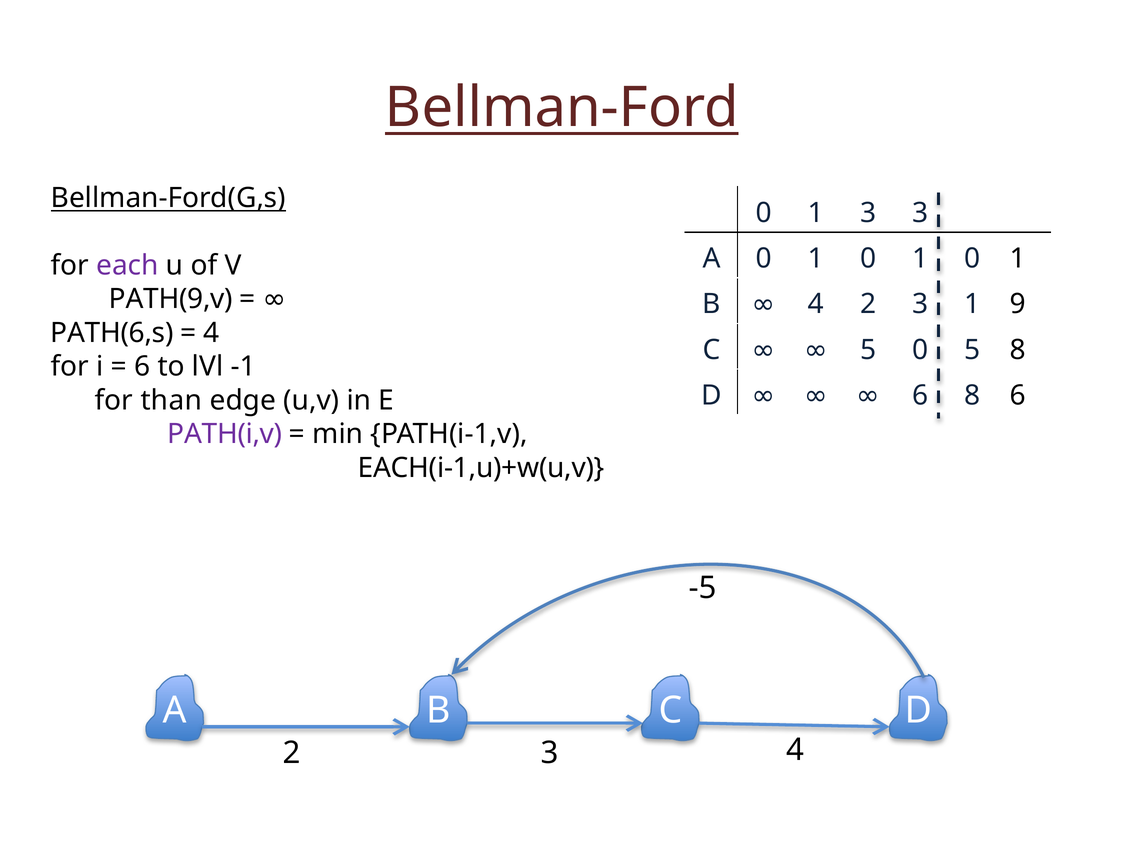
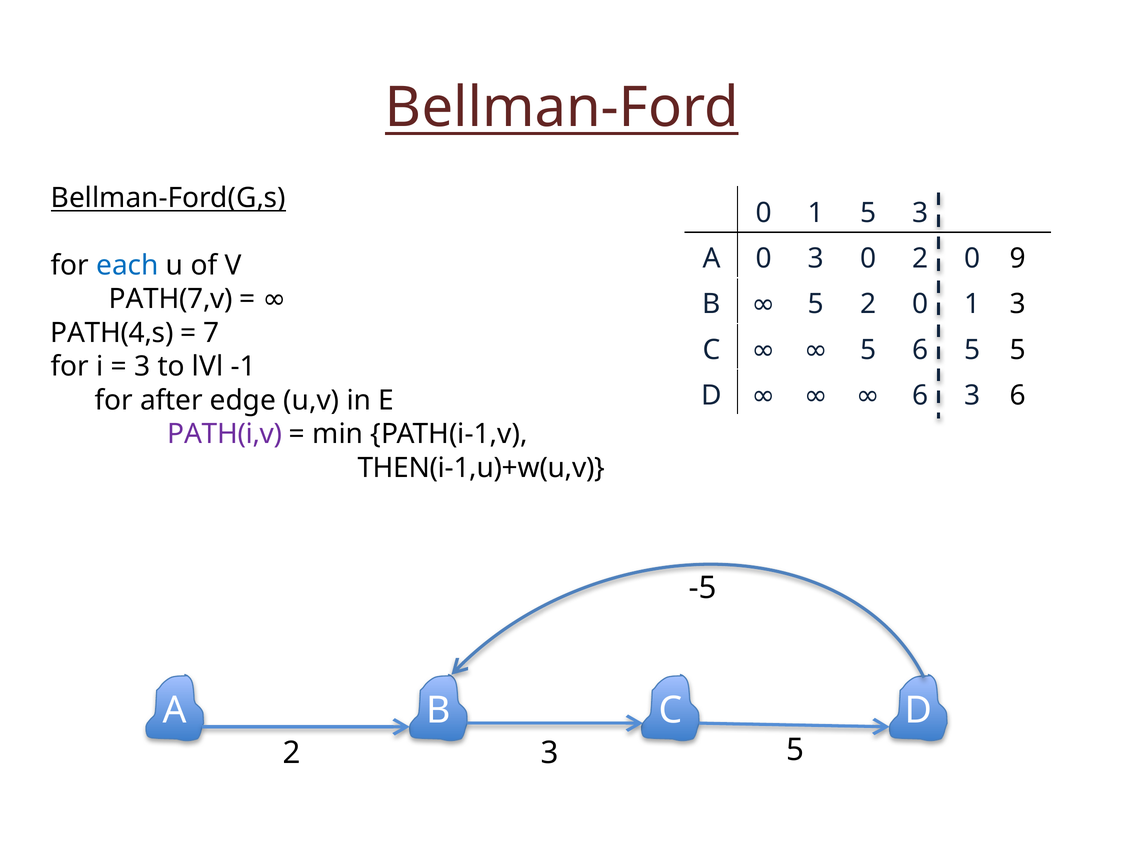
1 3: 3 -> 5
A 0 1: 1 -> 3
1 at (920, 259): 1 -> 2
1 at (1018, 259): 1 -> 9
each colour: purple -> blue
PATH(9,v: PATH(9,v -> PATH(7,v
4 at (816, 304): 4 -> 5
3 at (920, 304): 3 -> 0
1 9: 9 -> 3
PATH(6,s: PATH(6,s -> PATH(4,s
4 at (211, 333): 4 -> 7
5 0: 0 -> 6
5 8: 8 -> 5
6 at (142, 367): 6 -> 3
6 8: 8 -> 3
than: than -> after
EACH(i-1,u)+w(u,v: EACH(i-1,u)+w(u,v -> THEN(i-1,u)+w(u,v
2 4: 4 -> 5
